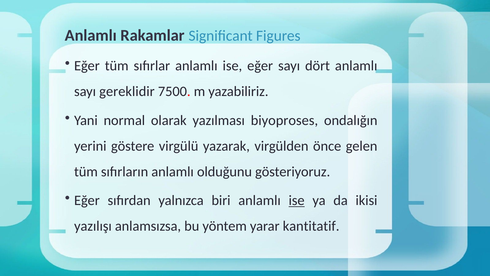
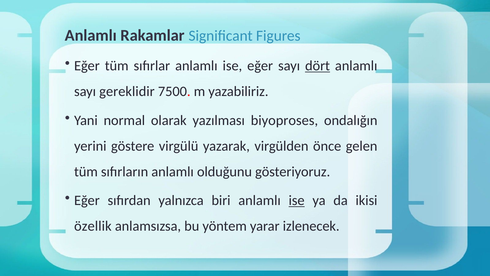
dört underline: none -> present
yazılışı: yazılışı -> özellik
kantitatif: kantitatif -> izlenecek
